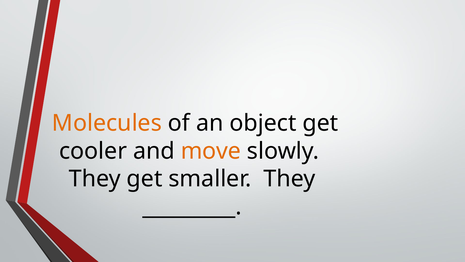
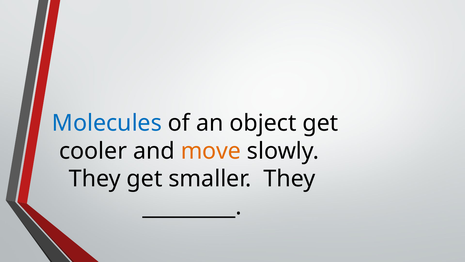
Molecules colour: orange -> blue
